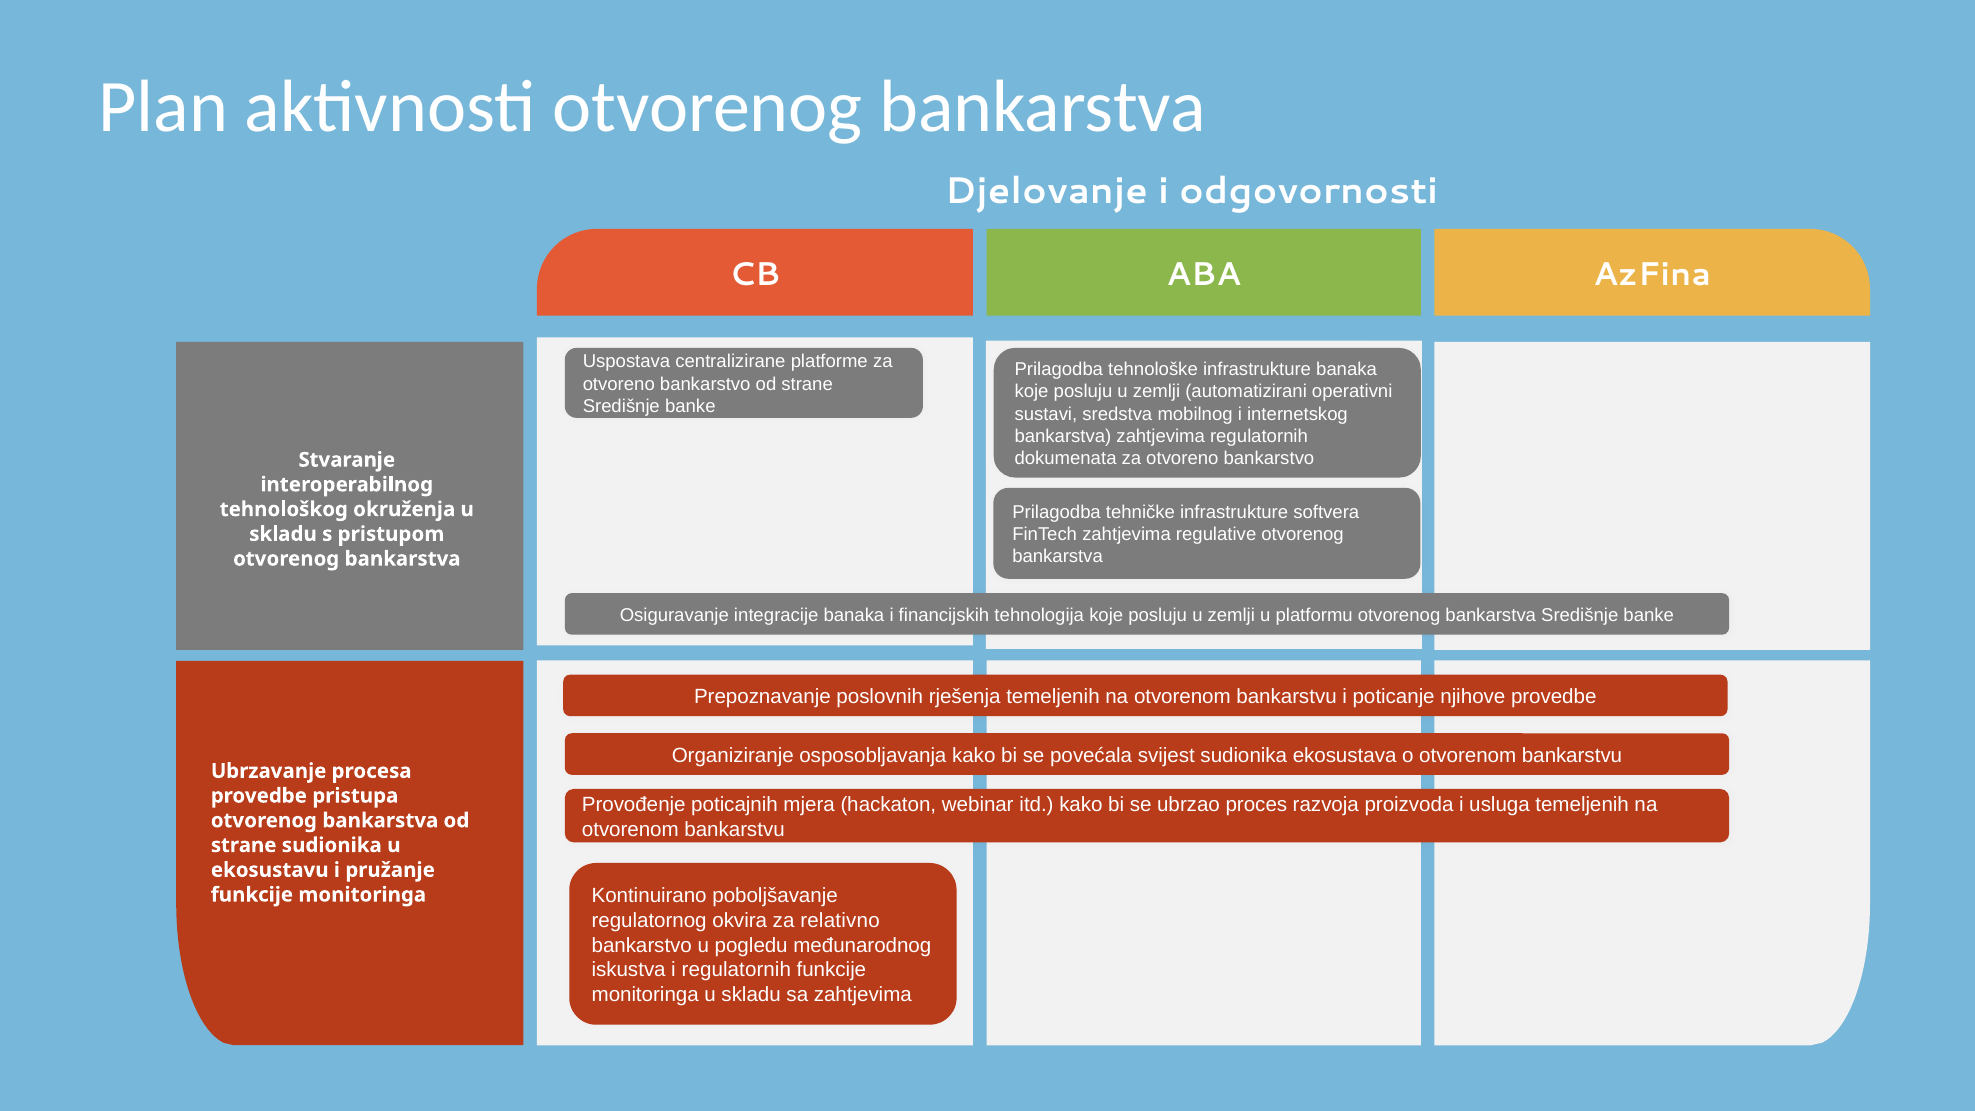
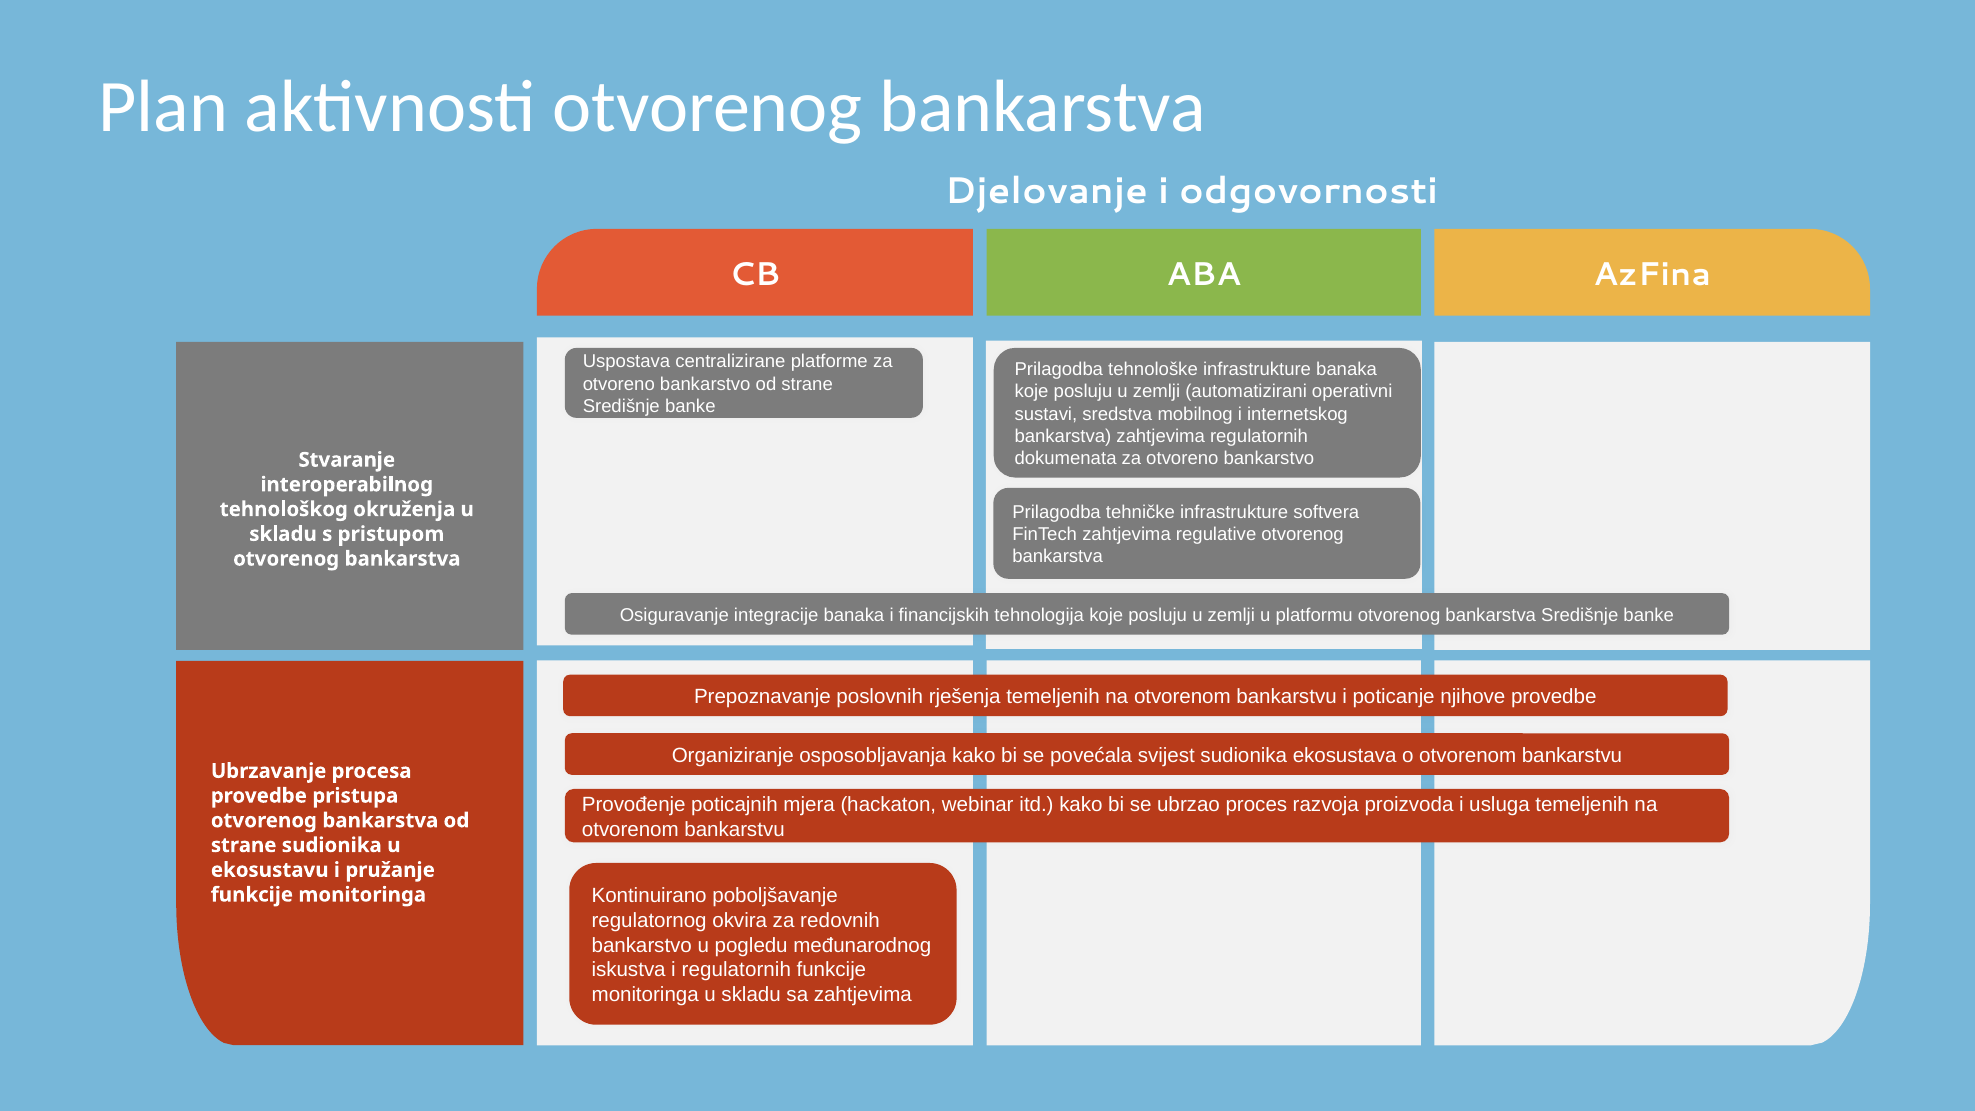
relativno: relativno -> redovnih
